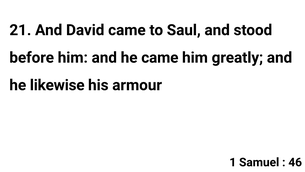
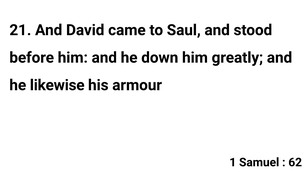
he came: came -> down
46: 46 -> 62
